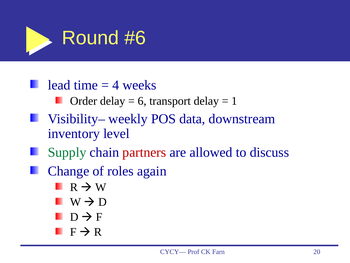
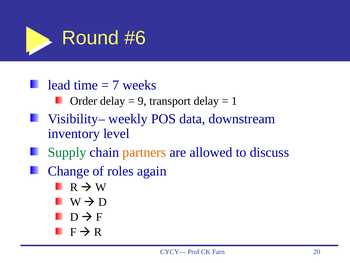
4: 4 -> 7
6: 6 -> 9
partners colour: red -> orange
